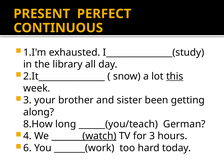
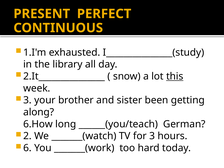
8.How: 8.How -> 6.How
4: 4 -> 2
_______(watch underline: present -> none
